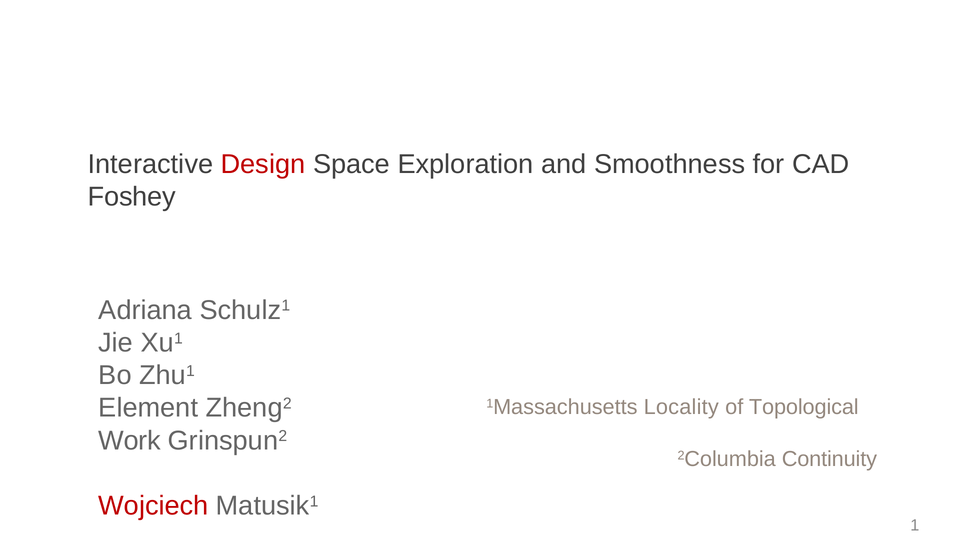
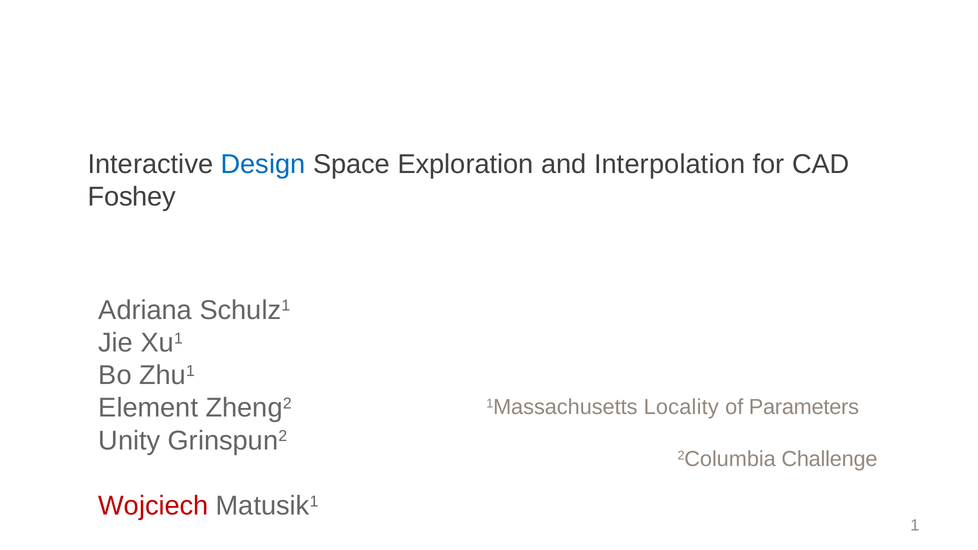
Design colour: red -> blue
Smoothness: Smoothness -> Interpolation
Topological: Topological -> Parameters
Work: Work -> Unity
Continuity: Continuity -> Challenge
